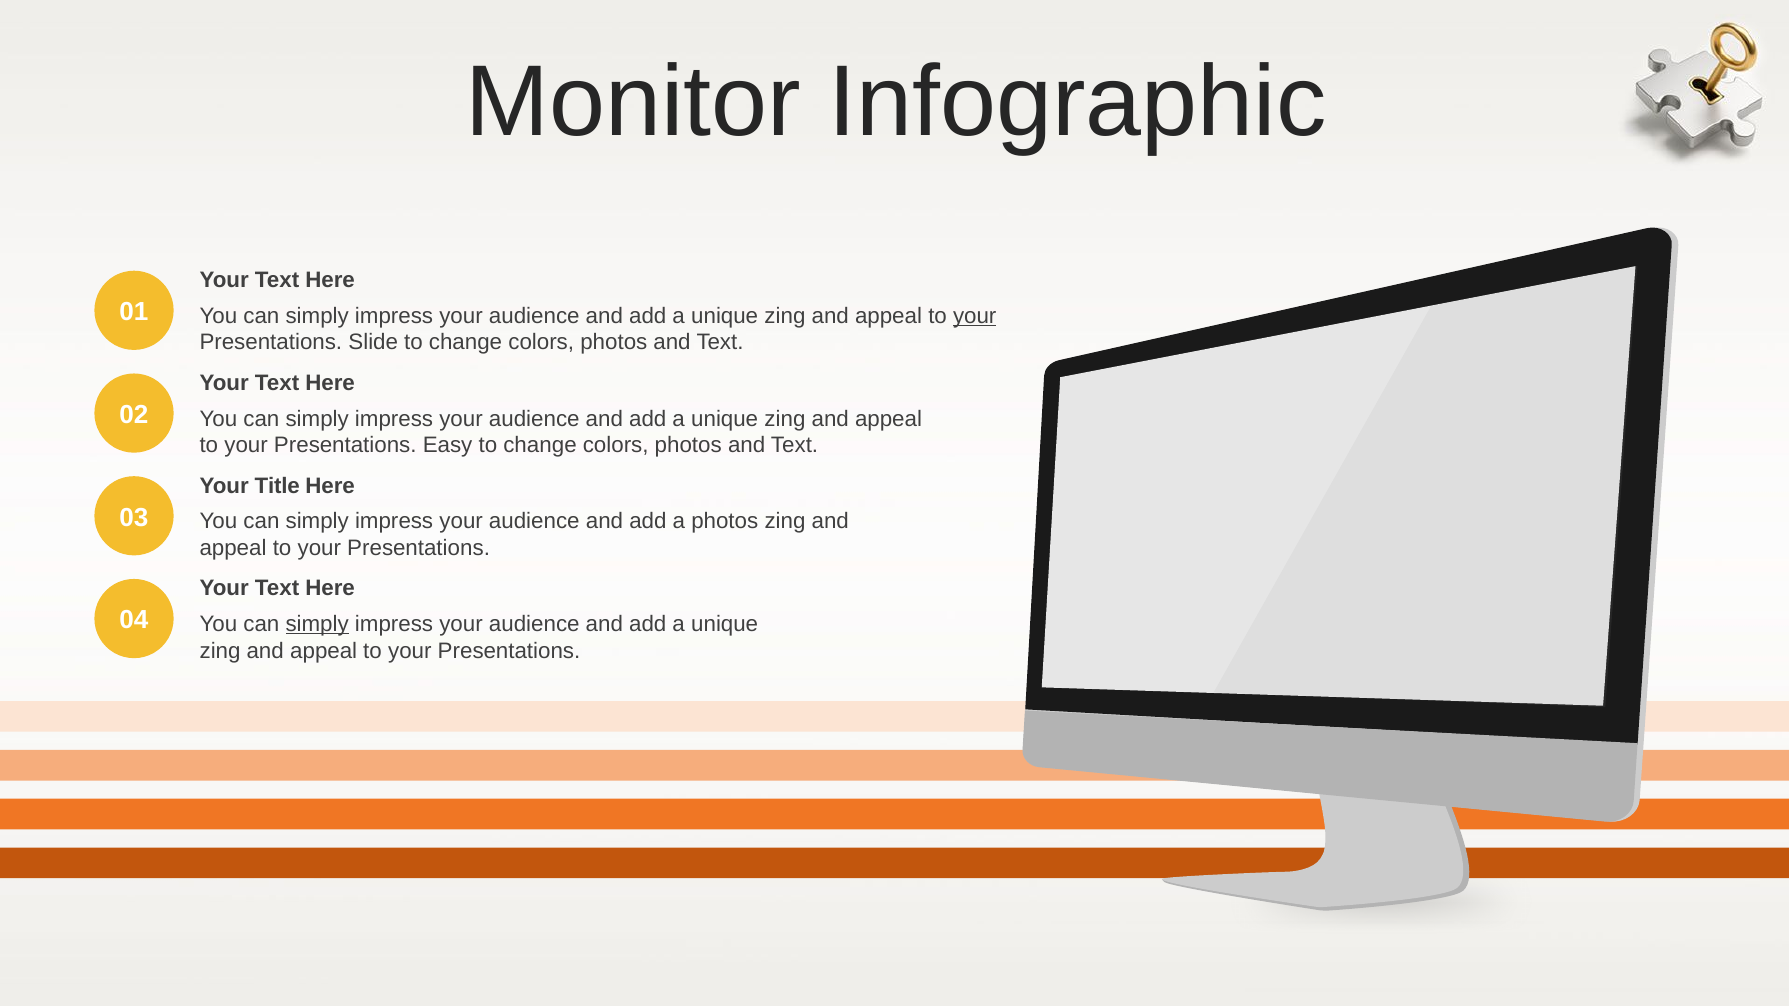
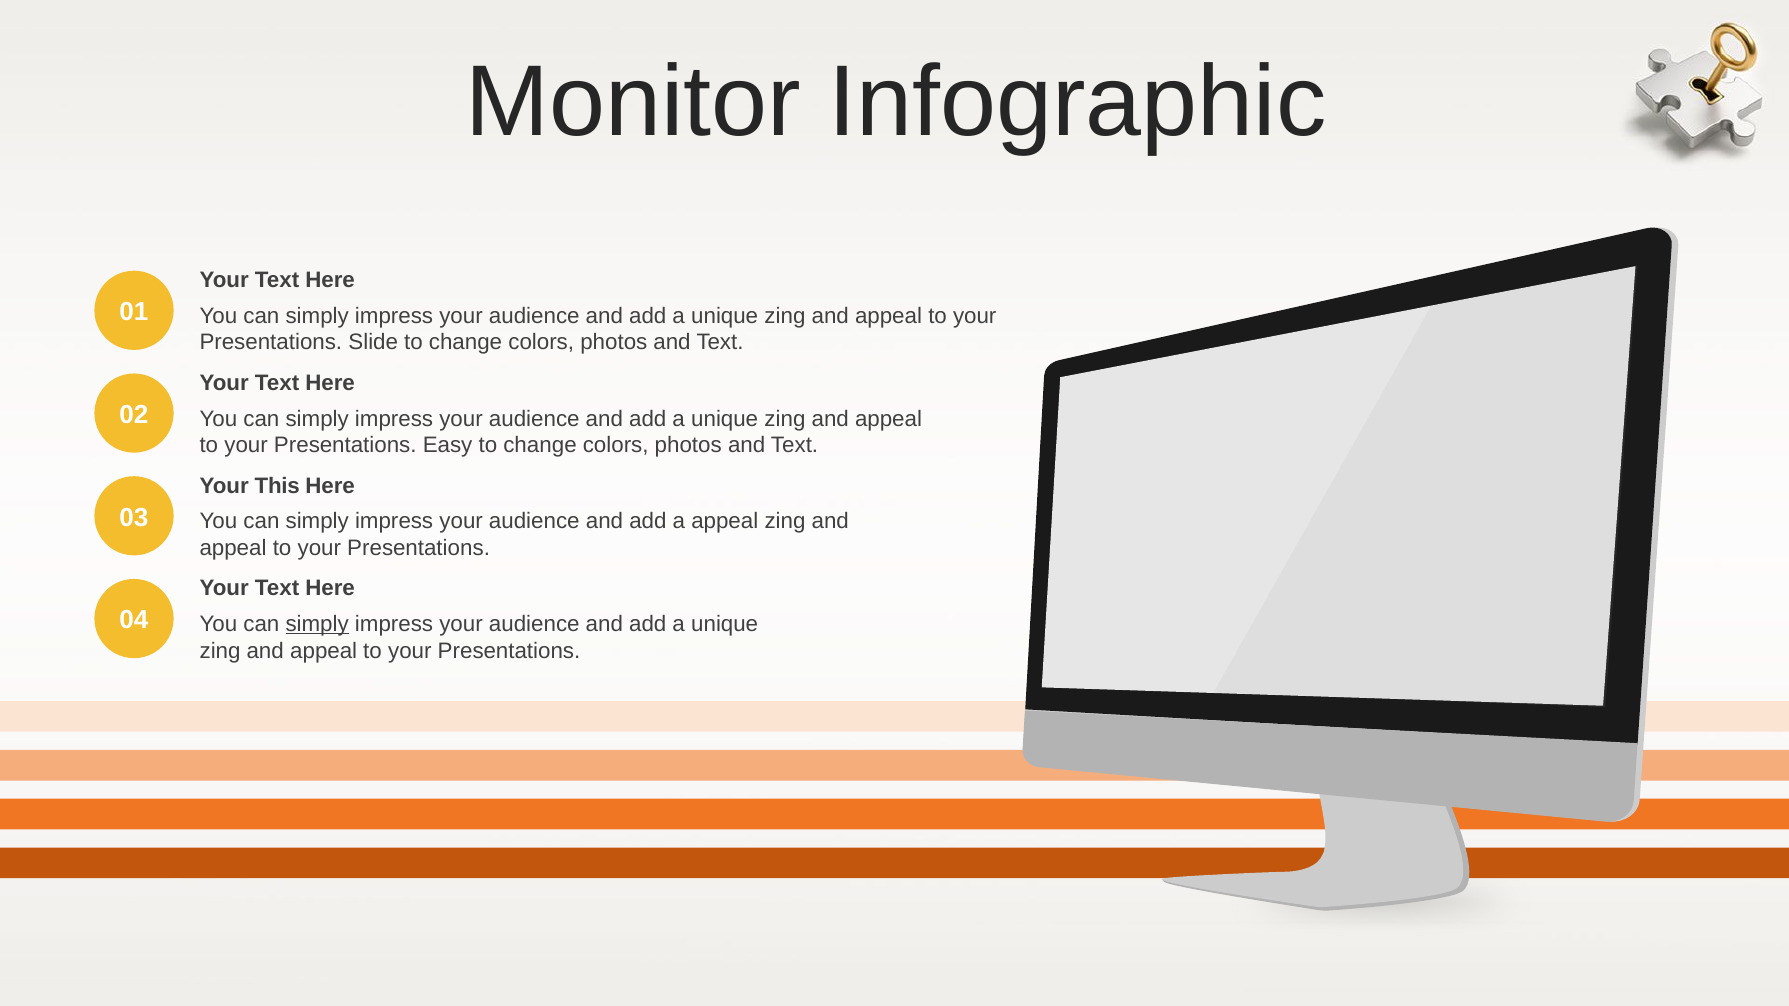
your at (975, 316) underline: present -> none
Title: Title -> This
a photos: photos -> appeal
